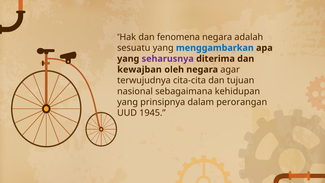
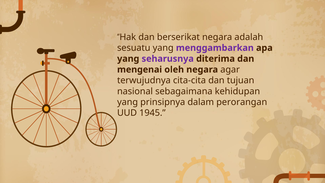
fenomena: fenomena -> berserikat
menggambarkan colour: blue -> purple
kewajban: kewajban -> mengenai
